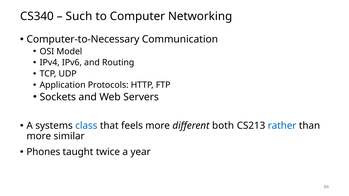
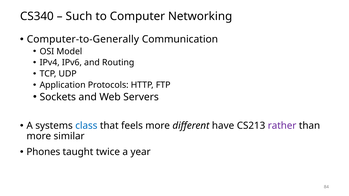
Computer-to-Necessary: Computer-to-Necessary -> Computer-to-Generally
both: both -> have
rather colour: blue -> purple
